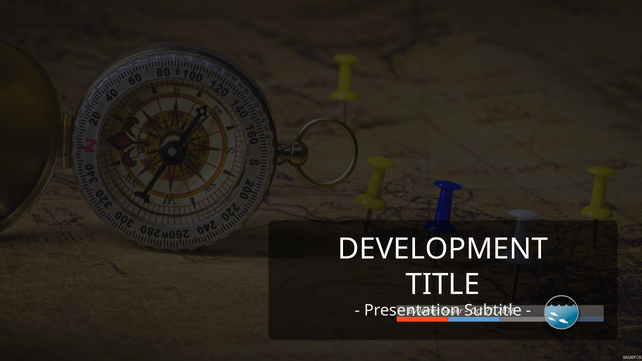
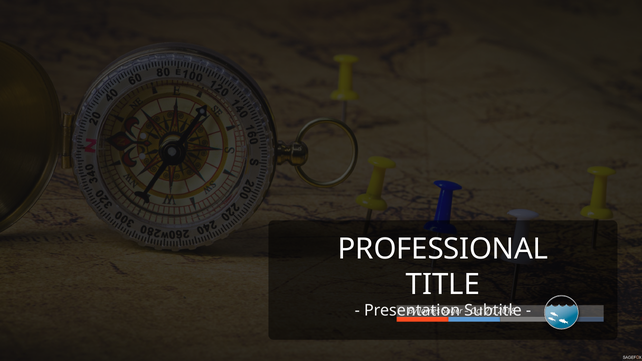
DEVELOPMENT: DEVELOPMENT -> PROFESSIONAL
